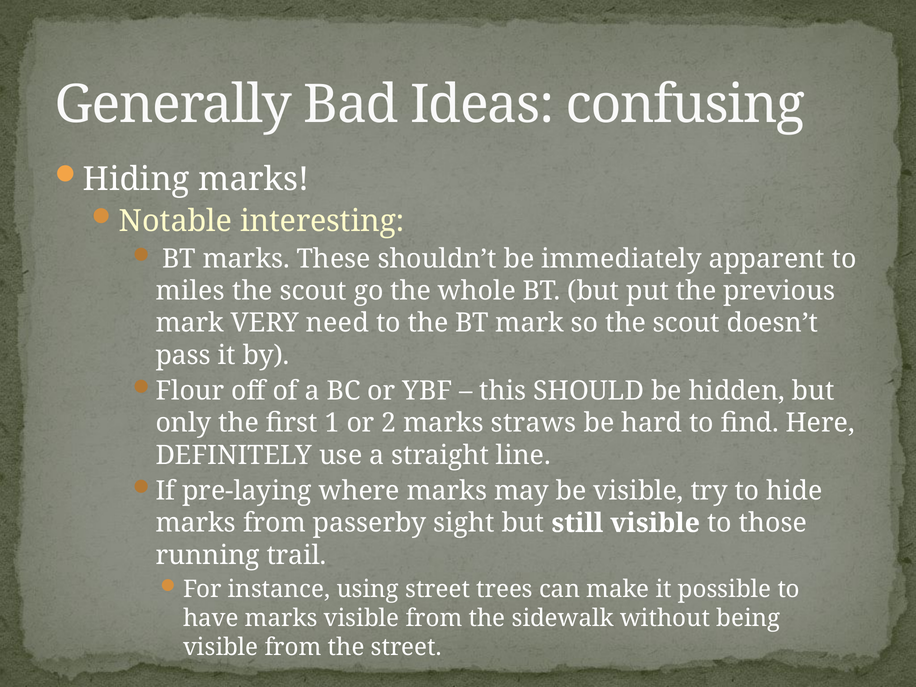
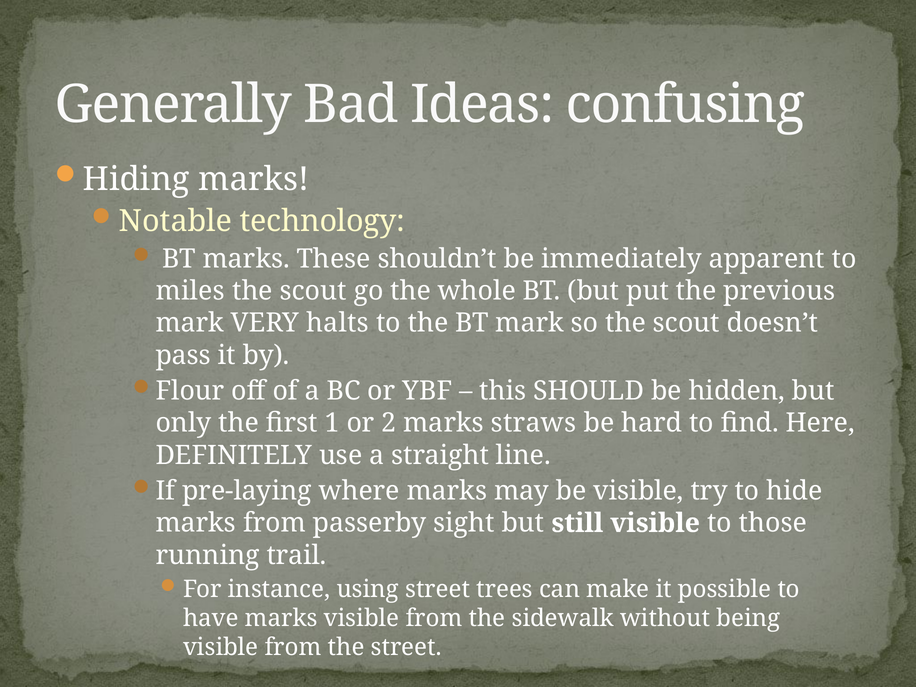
interesting: interesting -> technology
need: need -> halts
